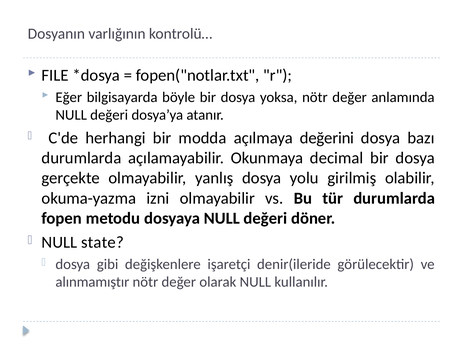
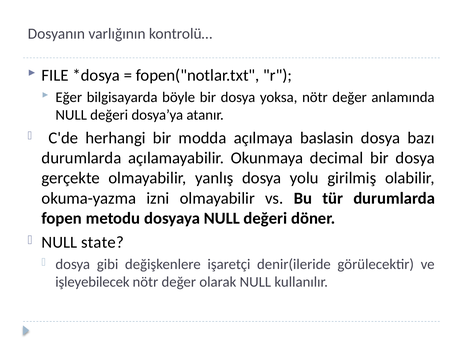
değerini: değerini -> baslasin
alınmamıştır: alınmamıştır -> işleyebilecek
